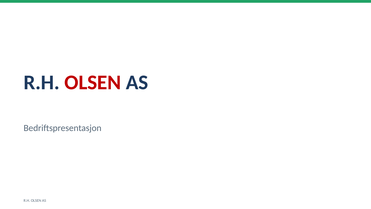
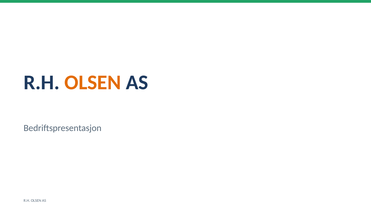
OLSEN at (93, 82) colour: red -> orange
